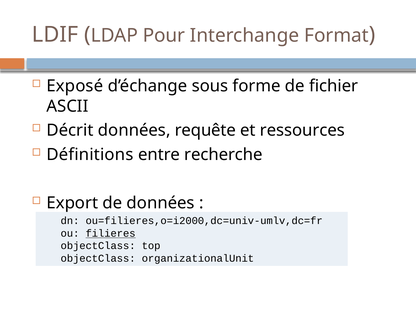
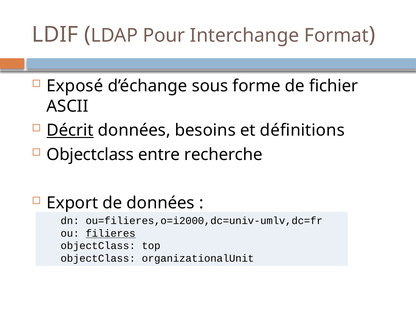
Décrit underline: none -> present
requête: requête -> besoins
ressources: ressources -> définitions
Définitions at (90, 155): Définitions -> Objectclass
